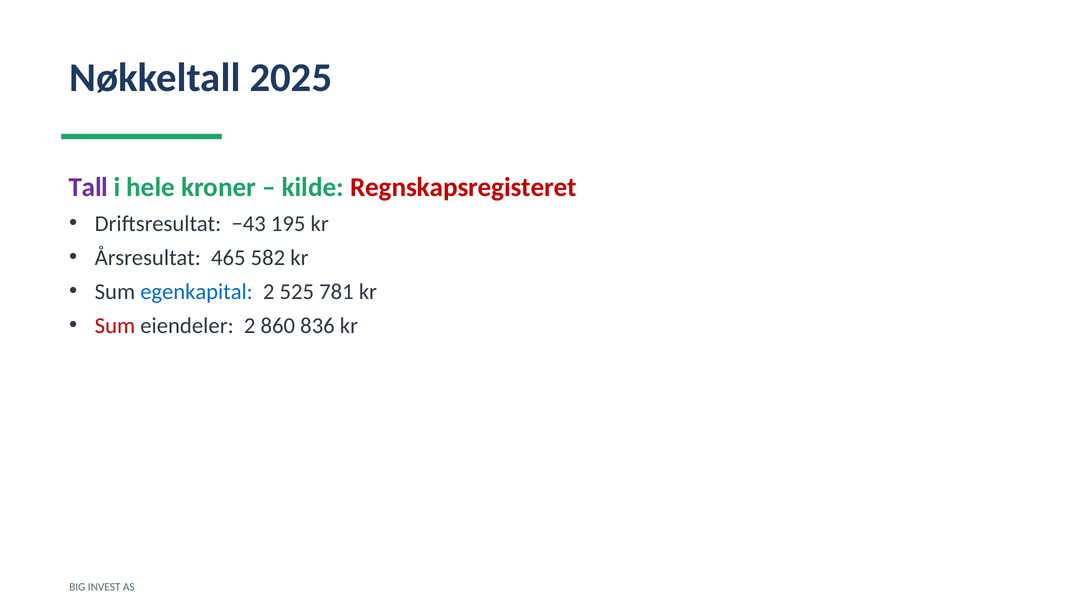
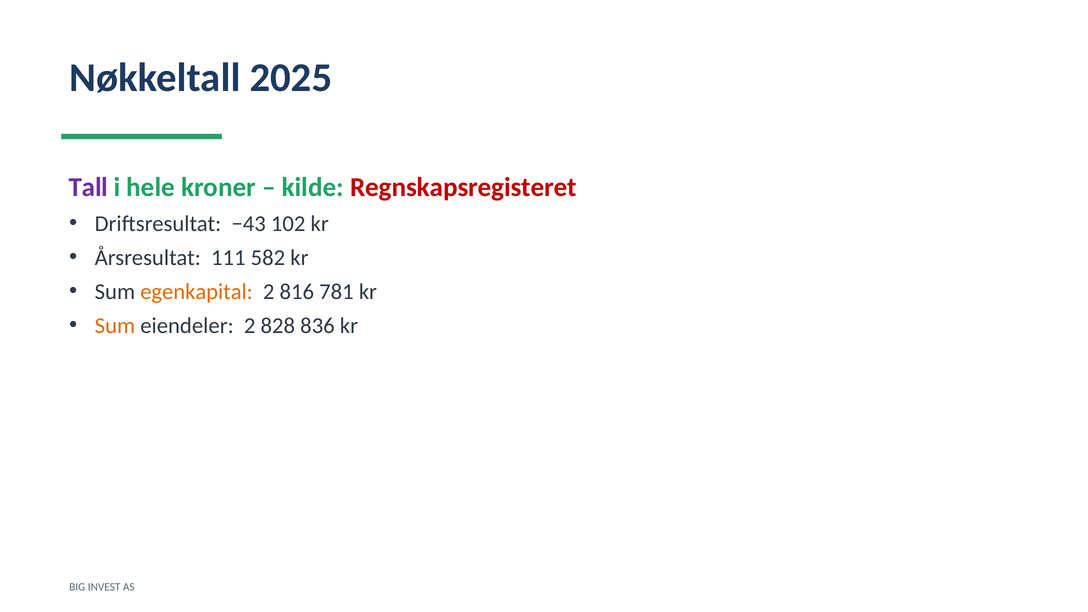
195: 195 -> 102
465: 465 -> 111
egenkapital colour: blue -> orange
525: 525 -> 816
Sum at (115, 326) colour: red -> orange
860: 860 -> 828
